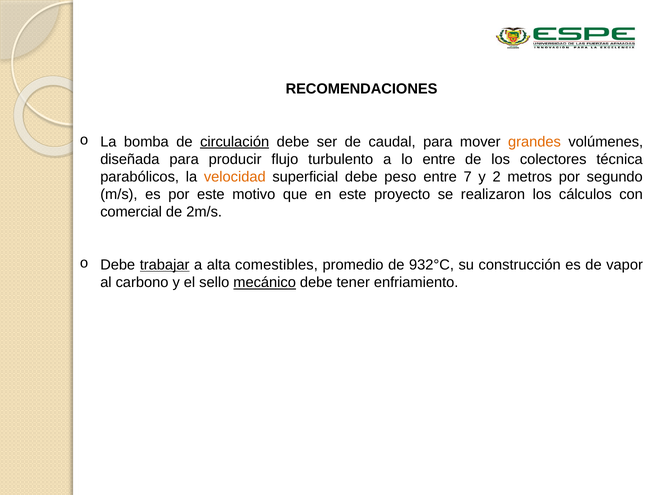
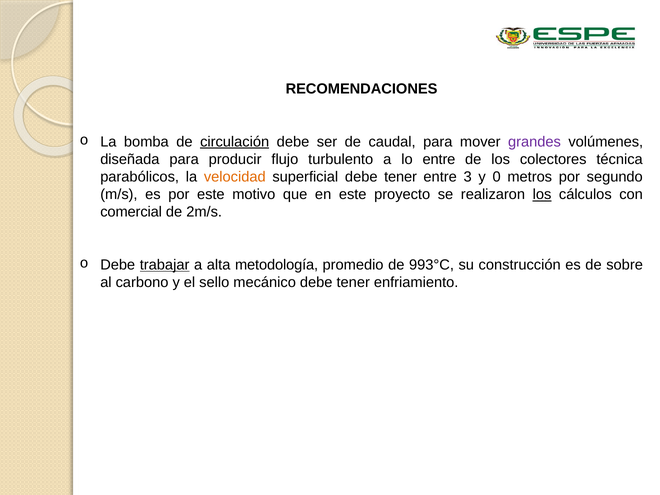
grandes colour: orange -> purple
superficial debe peso: peso -> tener
7: 7 -> 3
2: 2 -> 0
los at (542, 195) underline: none -> present
comestibles: comestibles -> metodología
932°C: 932°C -> 993°C
vapor: vapor -> sobre
mecánico underline: present -> none
